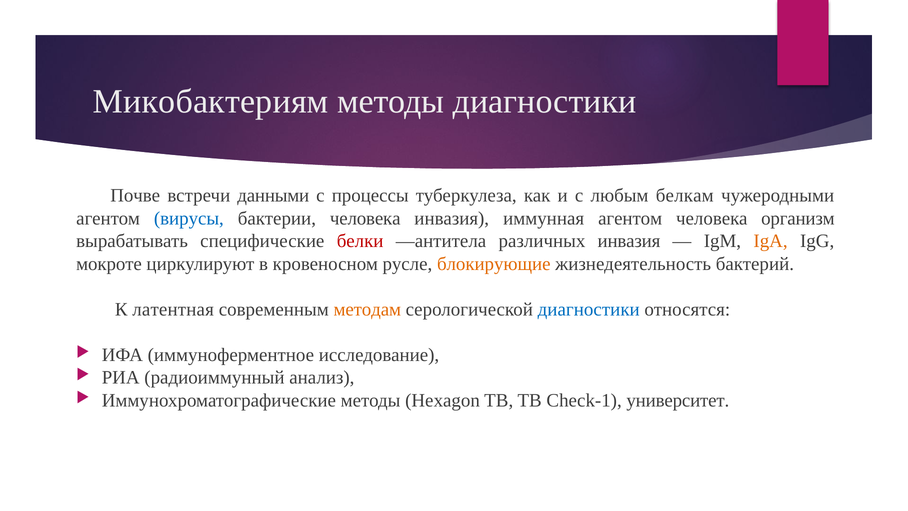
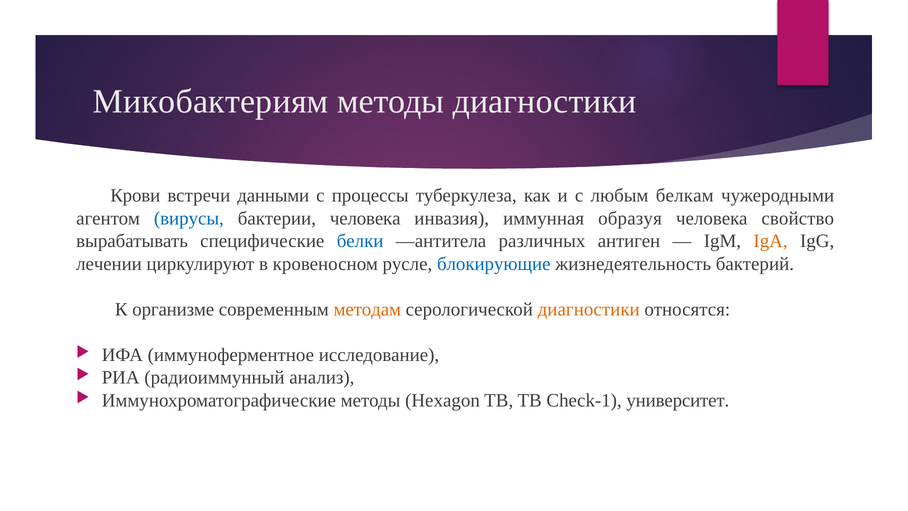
Почве: Почве -> Крови
иммунная агентом: агентом -> образуя
организм: организм -> свойство
белки colour: red -> blue
различных инвазия: инвазия -> антиген
мокроте: мокроте -> лечении
блокирующие colour: orange -> blue
латентная: латентная -> организме
диагностики at (589, 309) colour: blue -> orange
